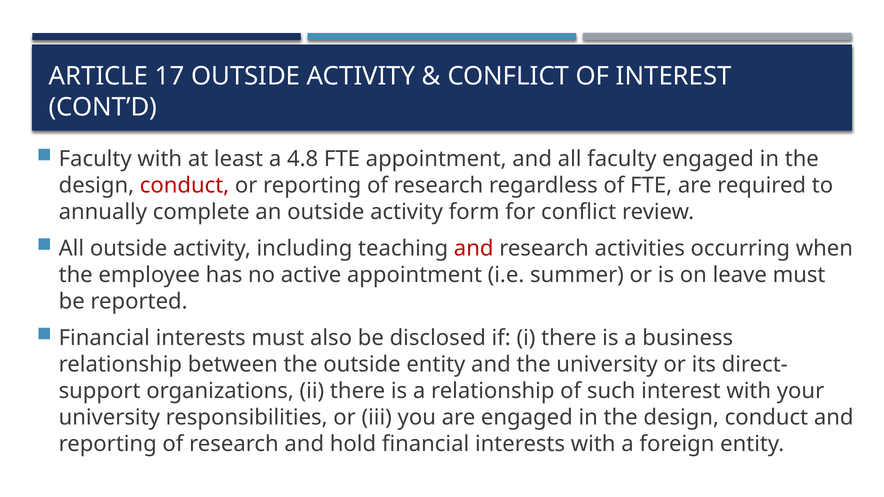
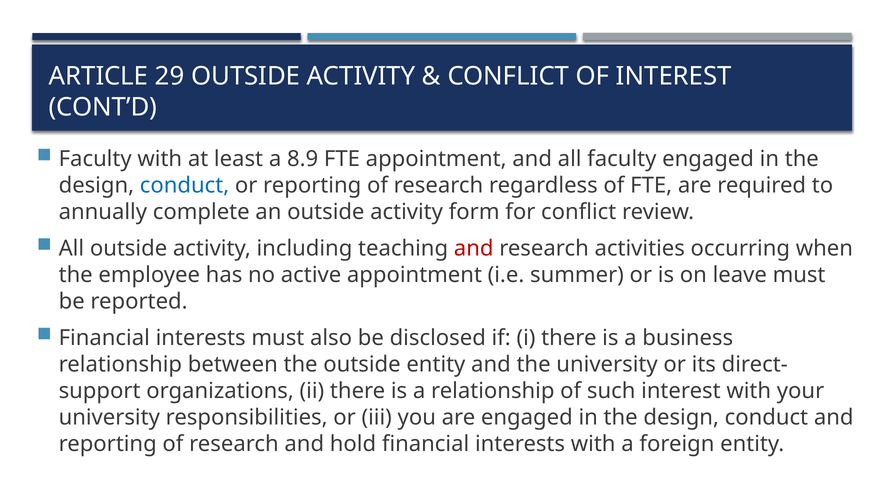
17: 17 -> 29
4.8: 4.8 -> 8.9
conduct at (185, 186) colour: red -> blue
